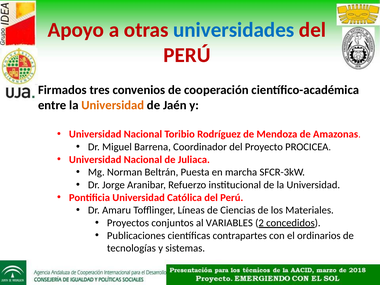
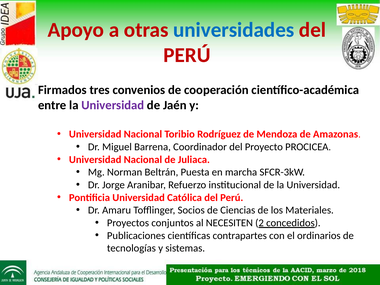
Universidad at (113, 105) colour: orange -> purple
Líneas: Líneas -> Socios
VARIABLES: VARIABLES -> NECESITEN
